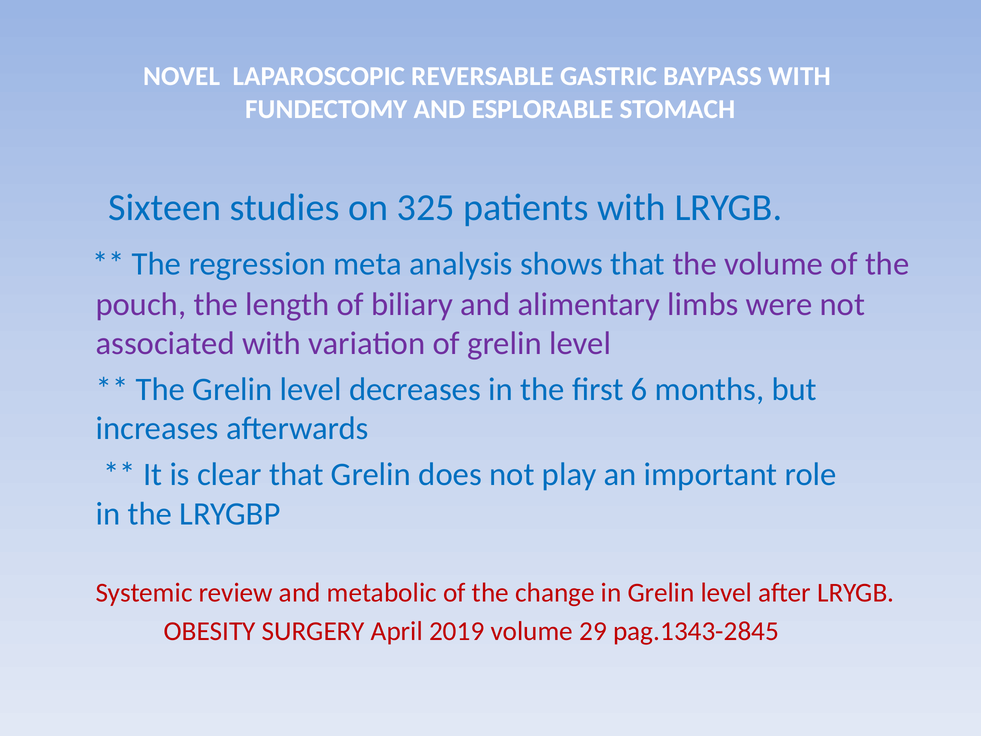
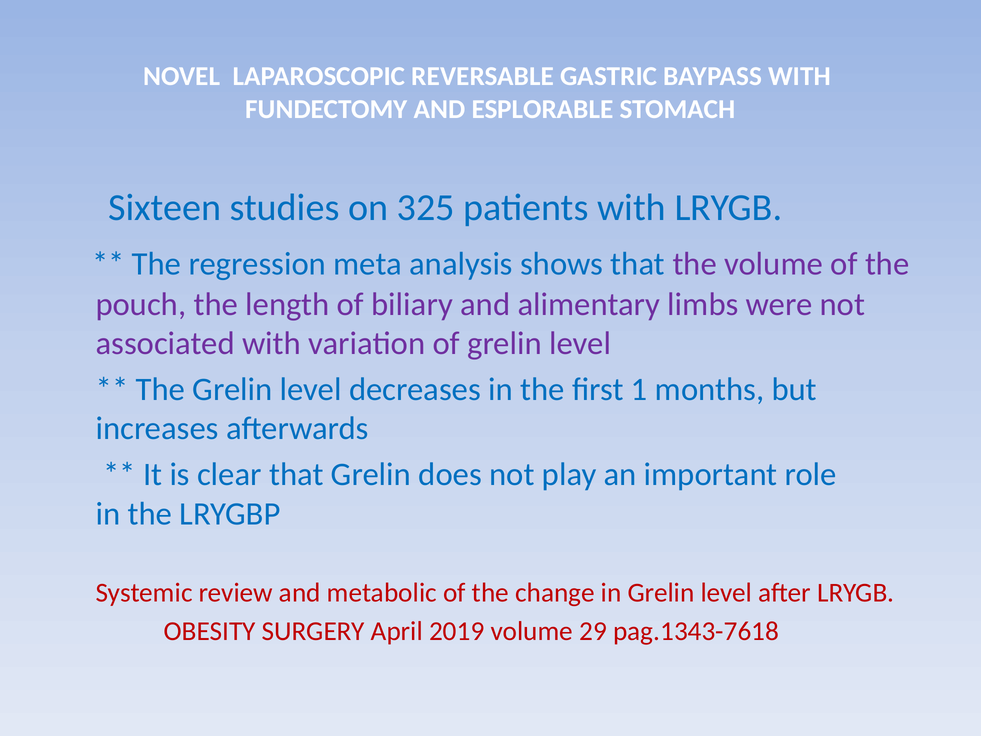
6: 6 -> 1
pag.1343-2845: pag.1343-2845 -> pag.1343-7618
